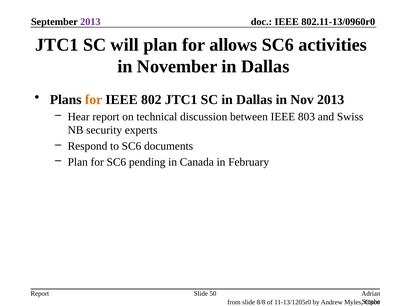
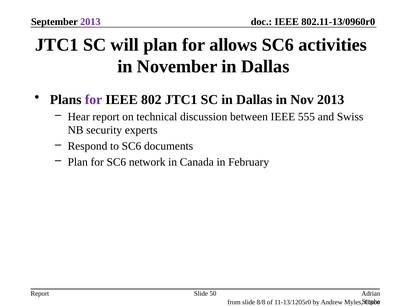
for at (94, 99) colour: orange -> purple
803: 803 -> 555
pending: pending -> network
